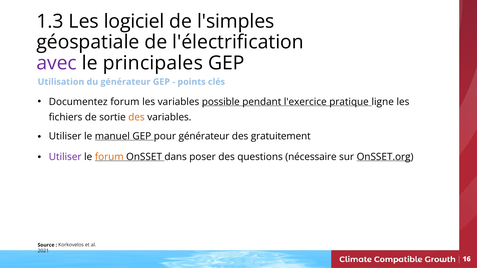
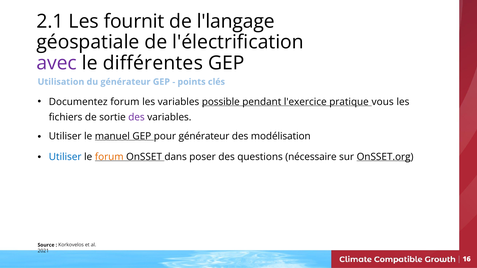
1.3: 1.3 -> 2.1
logiciel: logiciel -> fournit
l'simples: l'simples -> l'langage
principales: principales -> différentes
ligne: ligne -> vous
des at (137, 117) colour: orange -> purple
gratuitement: gratuitement -> modélisation
Utiliser at (65, 157) colour: purple -> blue
